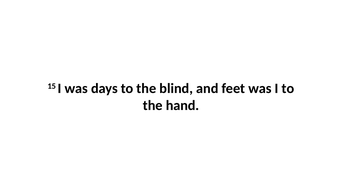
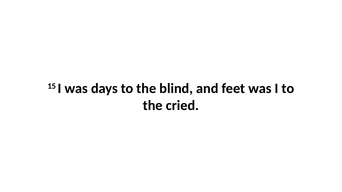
hand: hand -> cried
